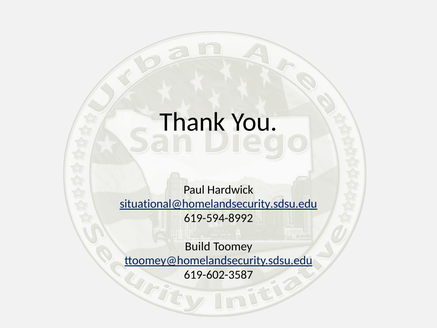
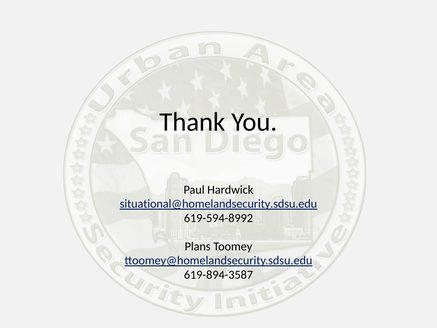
Build: Build -> Plans
619-602-3587: 619-602-3587 -> 619-894-3587
